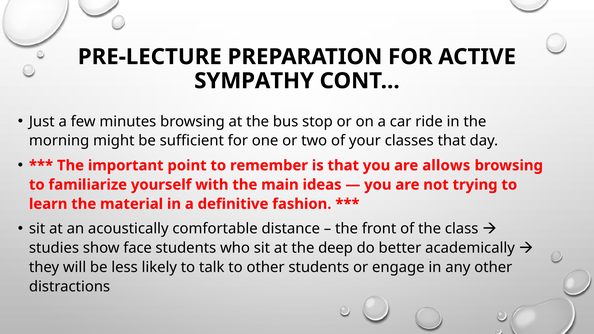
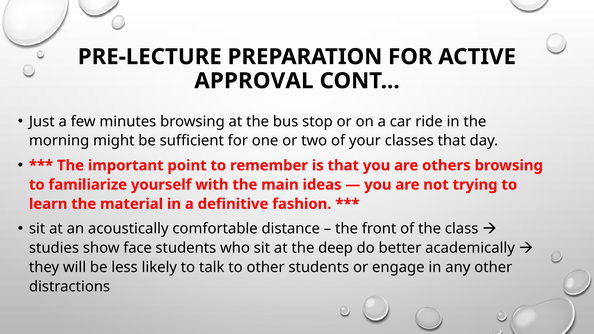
SYMPATHY: SYMPATHY -> APPROVAL
allows: allows -> others
